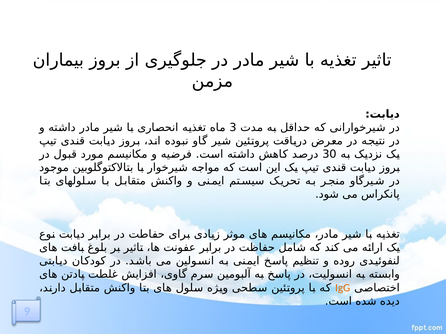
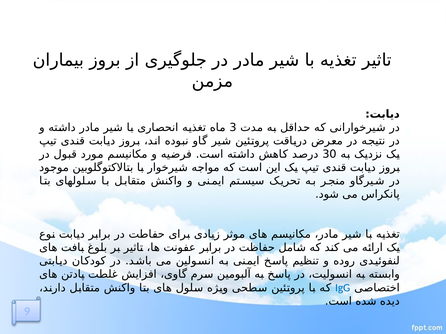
IgG colour: orange -> blue
